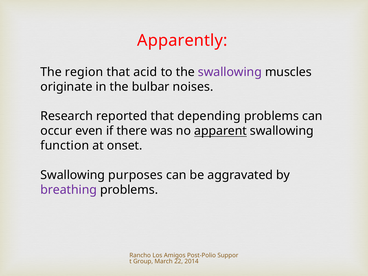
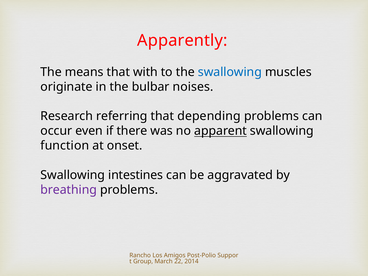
region: region -> means
acid: acid -> with
swallowing at (230, 72) colour: purple -> blue
reported: reported -> referring
purposes: purposes -> intestines
